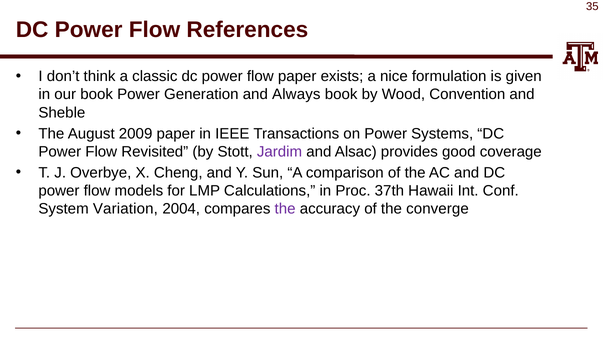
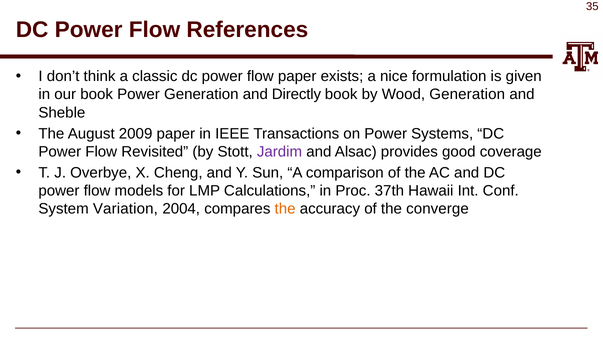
Always: Always -> Directly
Wood Convention: Convention -> Generation
the at (285, 209) colour: purple -> orange
